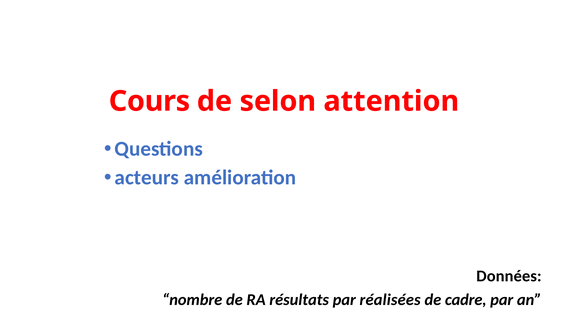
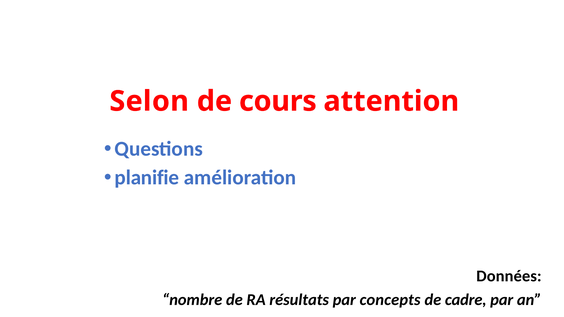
Cours: Cours -> Selon
selon: selon -> cours
acteurs: acteurs -> planifie
réalisées: réalisées -> concepts
